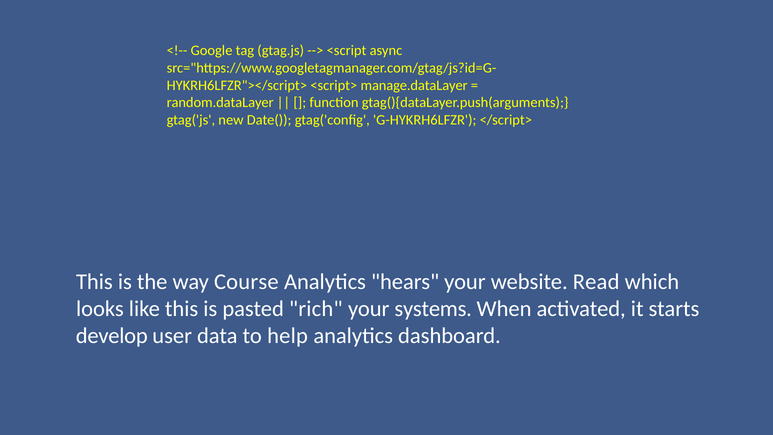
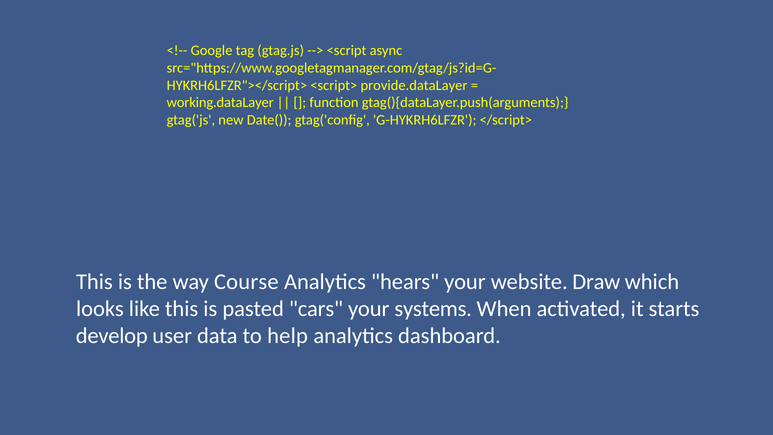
manage.dataLayer: manage.dataLayer -> provide.dataLayer
random.dataLayer: random.dataLayer -> working.dataLayer
Read: Read -> Draw
rich: rich -> cars
